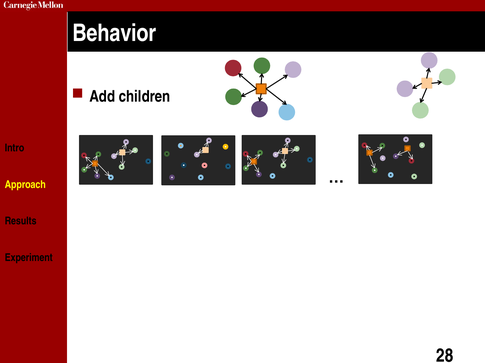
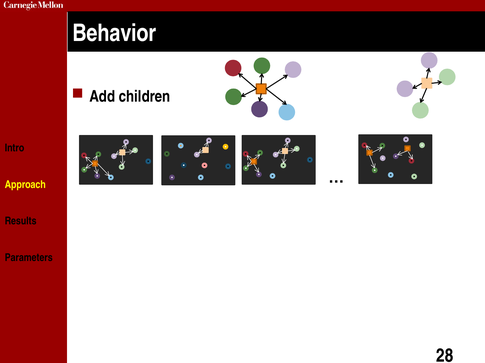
Experiment: Experiment -> Parameters
